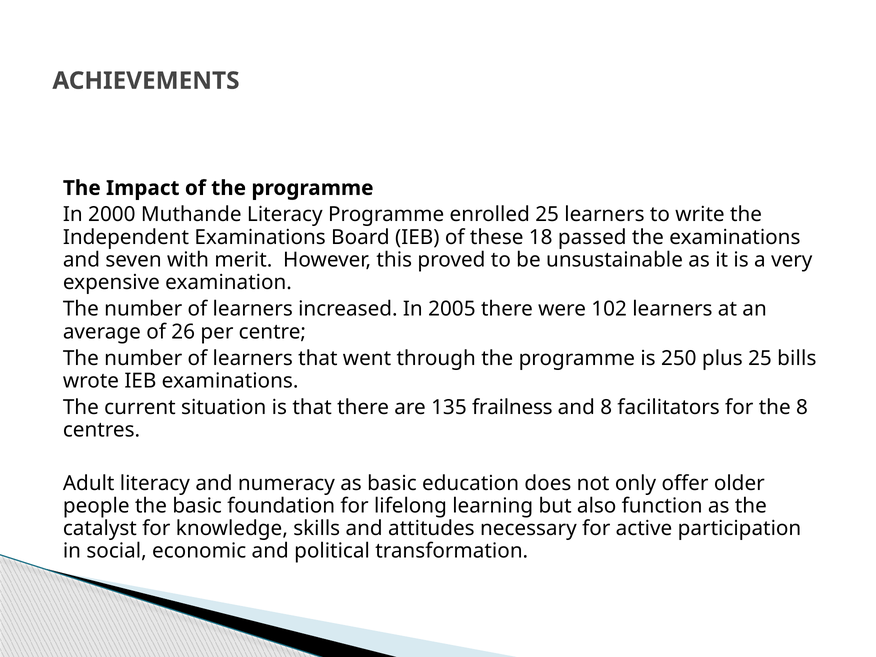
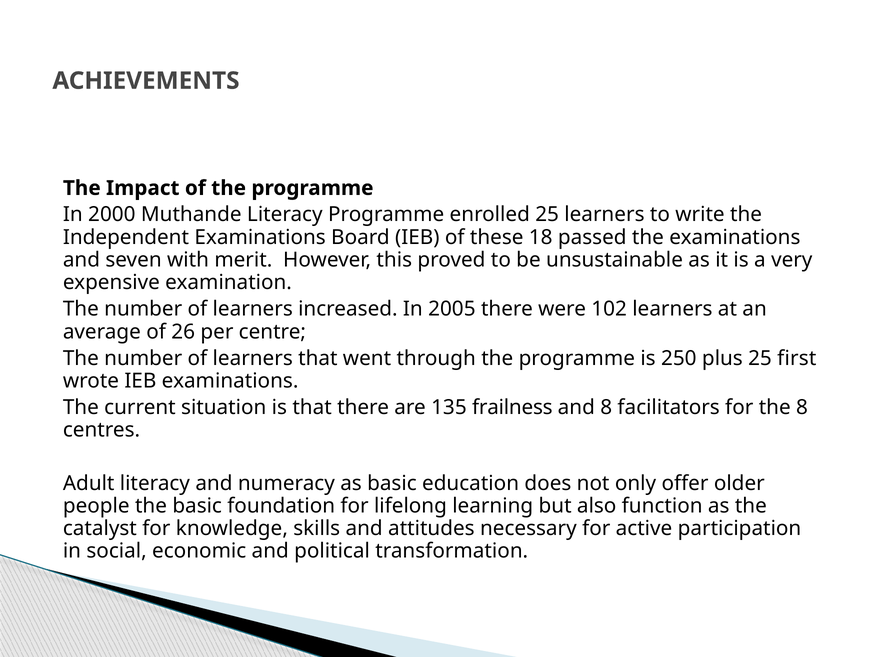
bills: bills -> first
